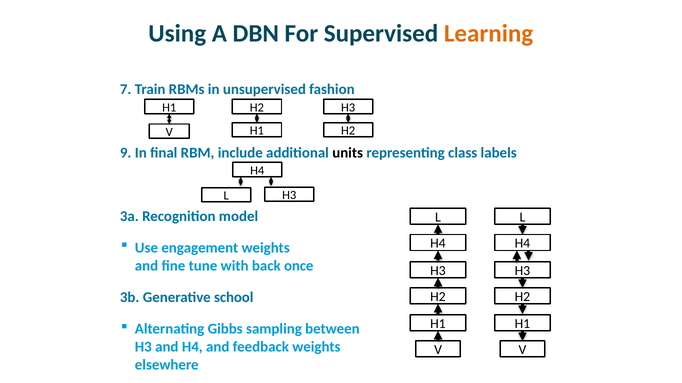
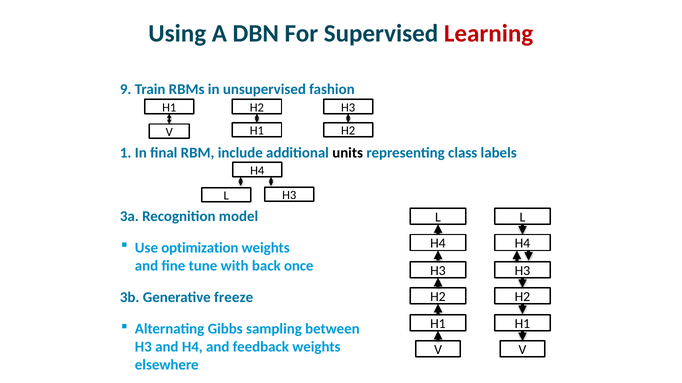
Learning colour: orange -> red
7: 7 -> 9
9: 9 -> 1
engagement: engagement -> optimization
school: school -> freeze
